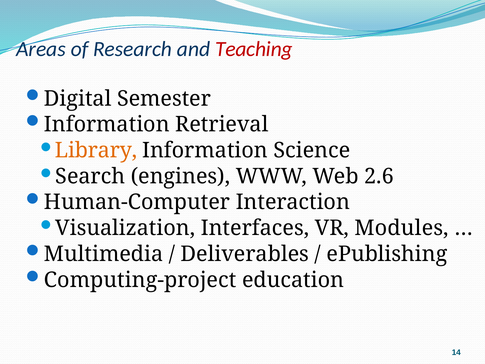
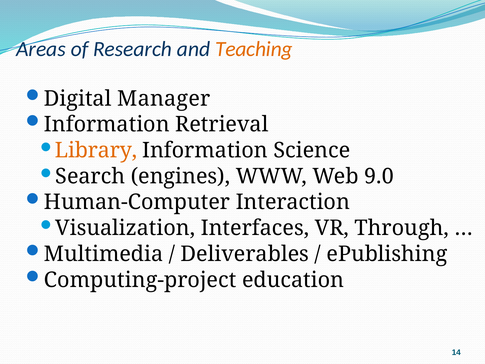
Teaching colour: red -> orange
Semester: Semester -> Manager
2.6: 2.6 -> 9.0
Modules: Modules -> Through
